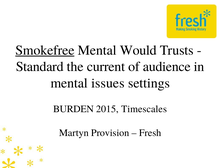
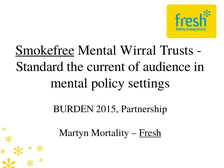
Would: Would -> Wirral
issues: issues -> policy
Timescales: Timescales -> Partnership
Provision: Provision -> Mortality
Fresh underline: none -> present
